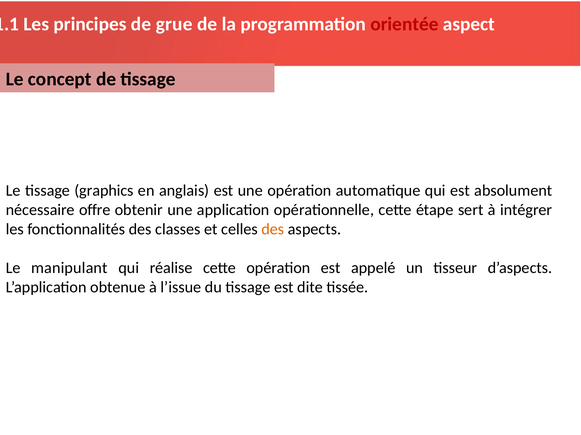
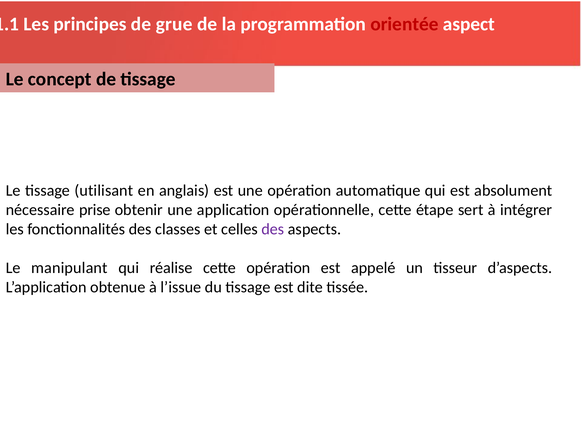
graphics: graphics -> utilisant
offre: offre -> prise
des at (273, 229) colour: orange -> purple
